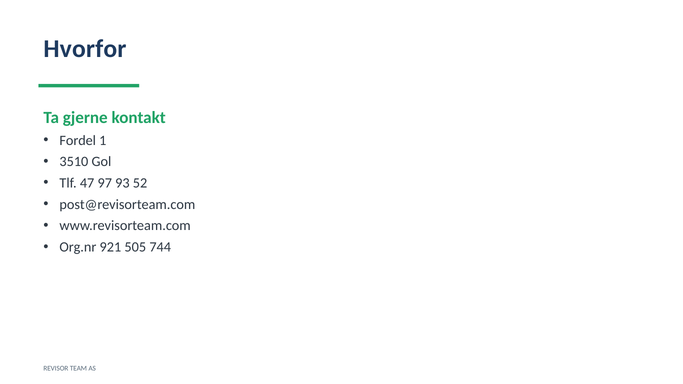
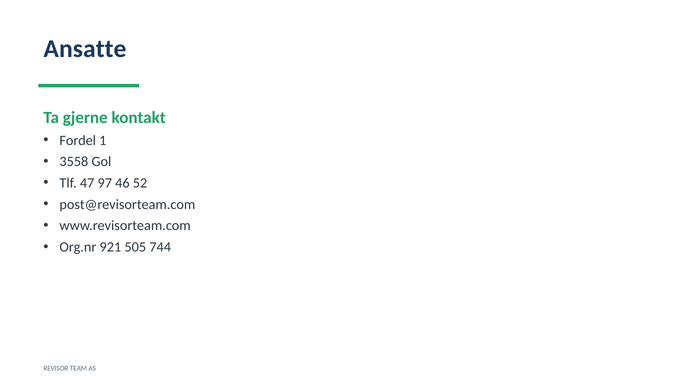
Hvorfor: Hvorfor -> Ansatte
3510: 3510 -> 3558
93: 93 -> 46
